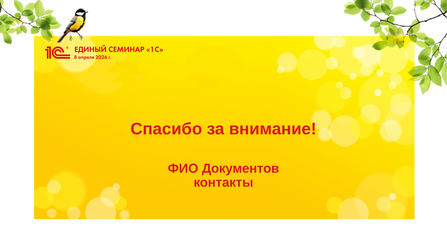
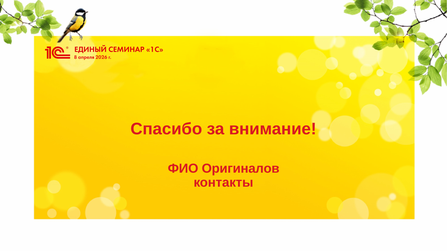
Документов: Документов -> Оригиналов
